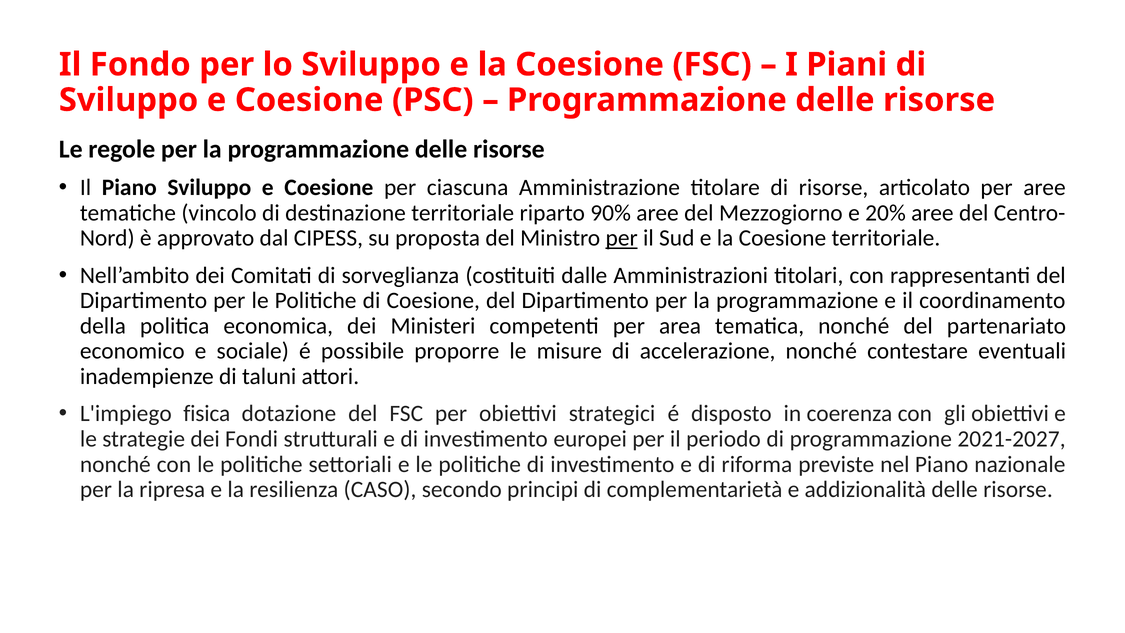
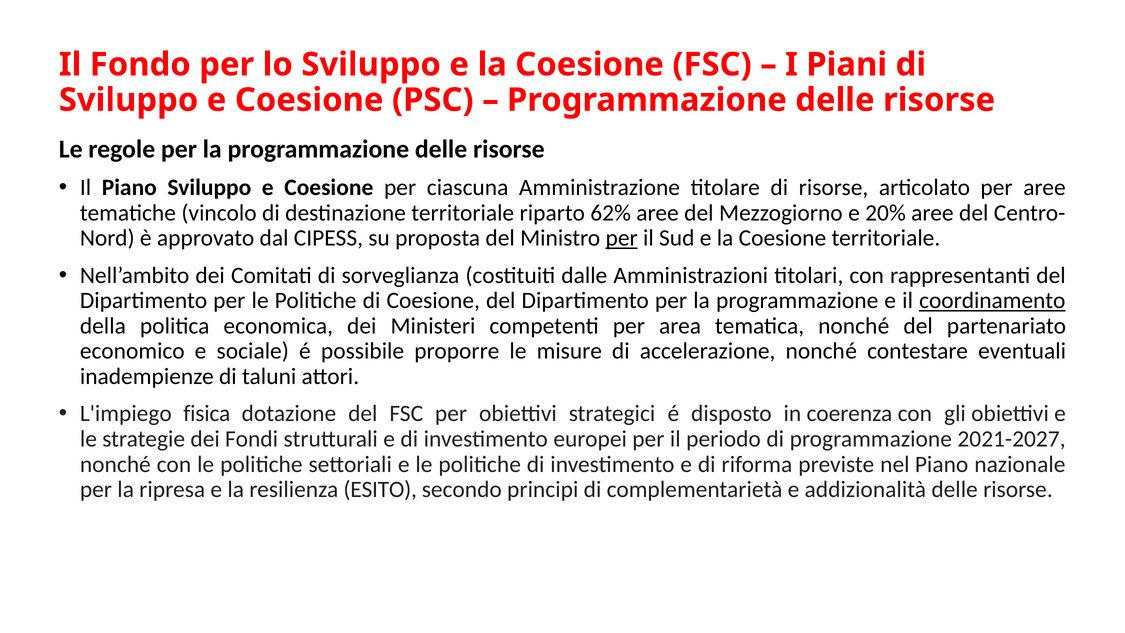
90%: 90% -> 62%
coordinamento underline: none -> present
CASO: CASO -> ESITO
